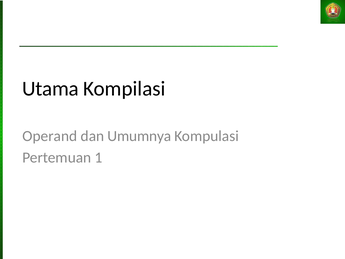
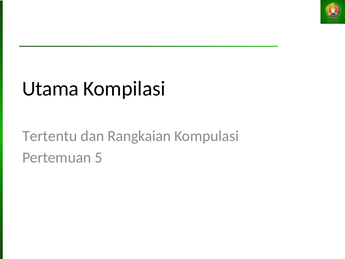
Operand: Operand -> Tertentu
Umumnya: Umumnya -> Rangkaian
1: 1 -> 5
